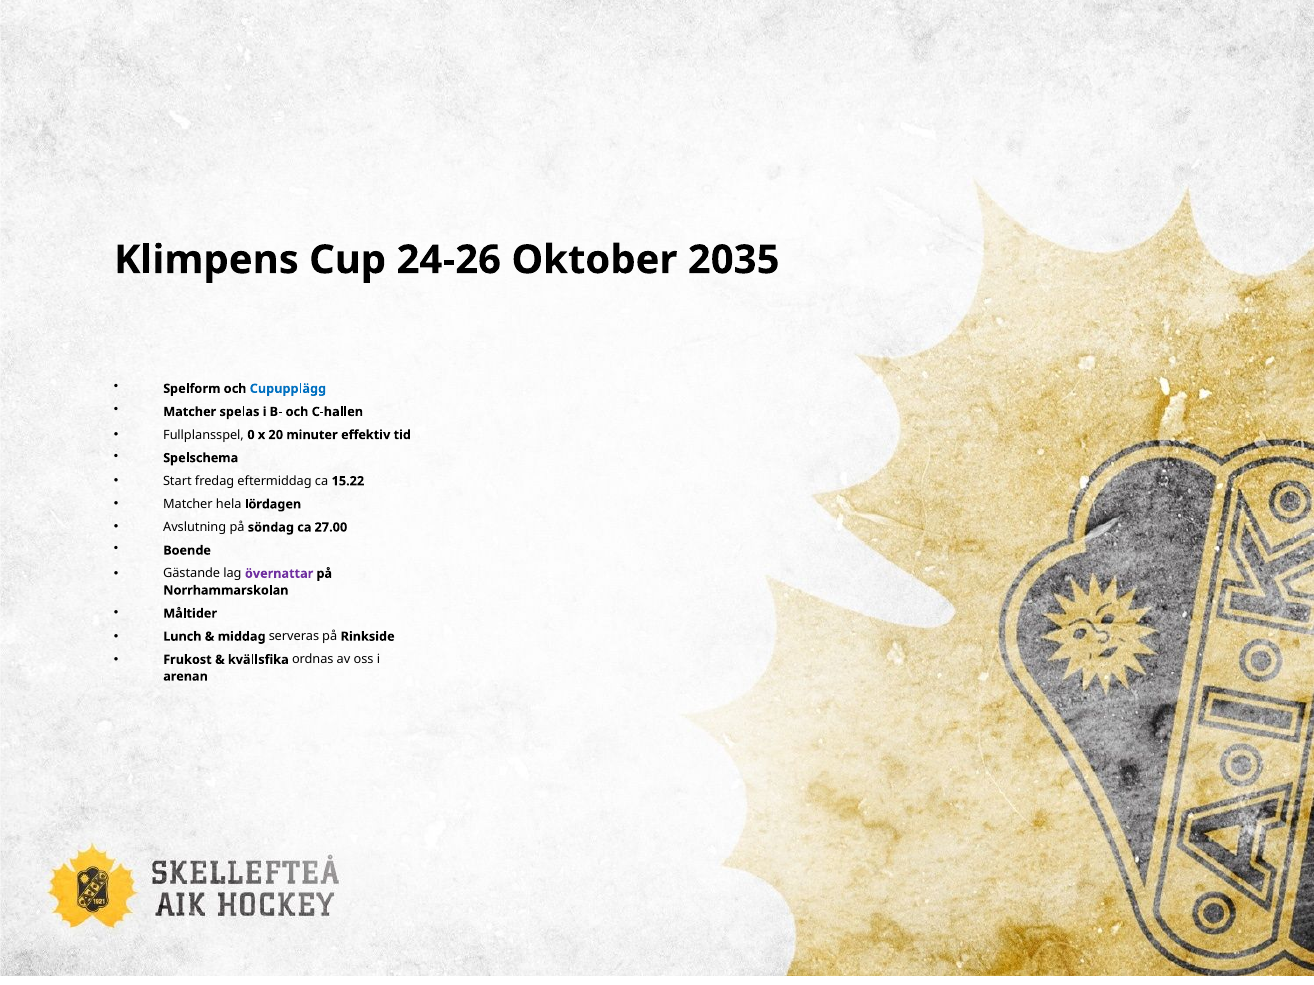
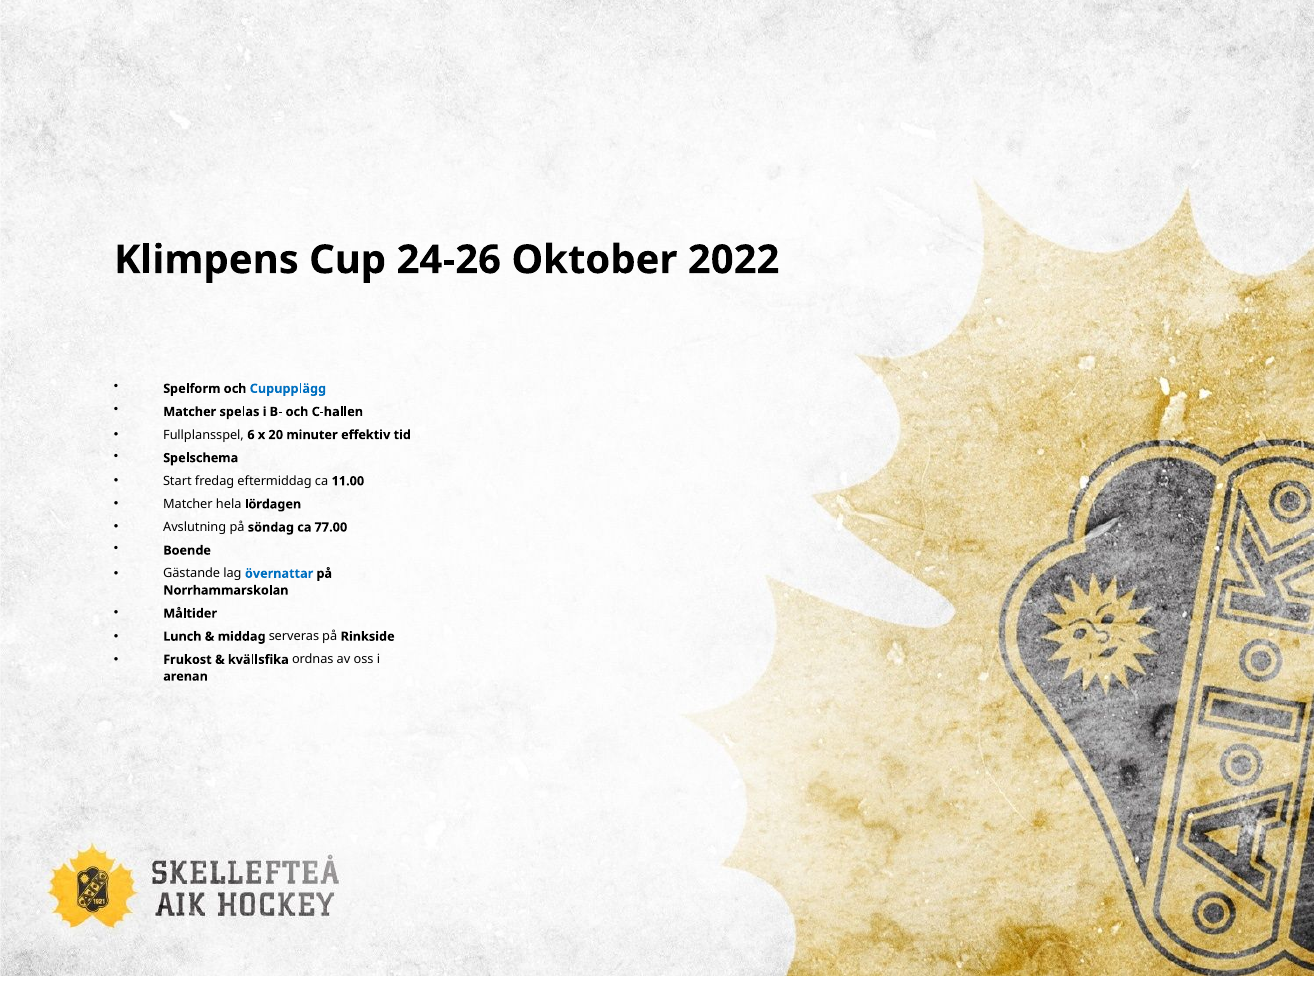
2035: 2035 -> 2022
0: 0 -> 6
15.22: 15.22 -> 11.00
27.00: 27.00 -> 77.00
övernattar colour: purple -> blue
